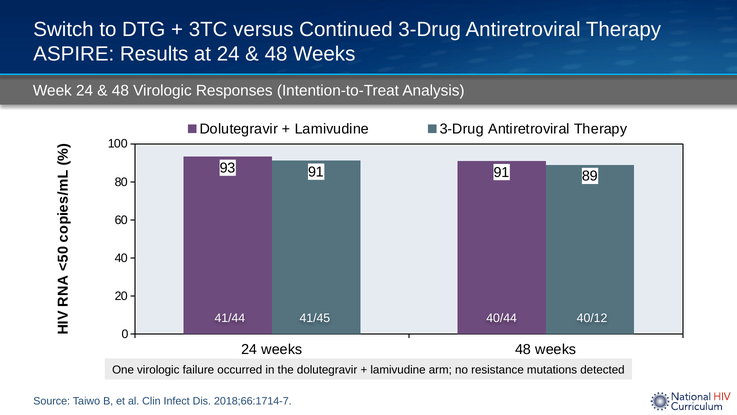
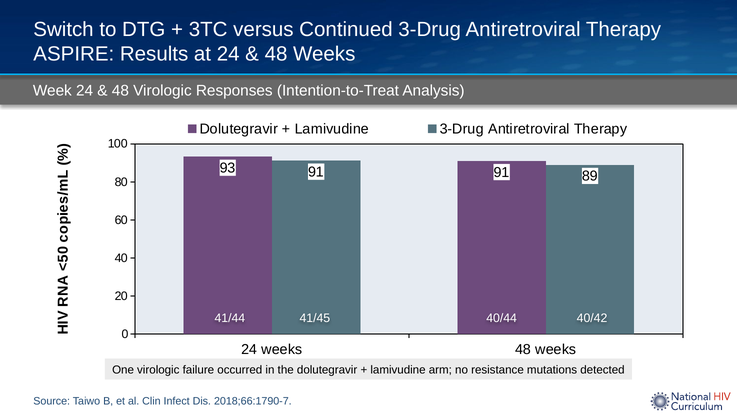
40/12: 40/12 -> 40/42
2018;66:1714-7: 2018;66:1714-7 -> 2018;66:1790-7
